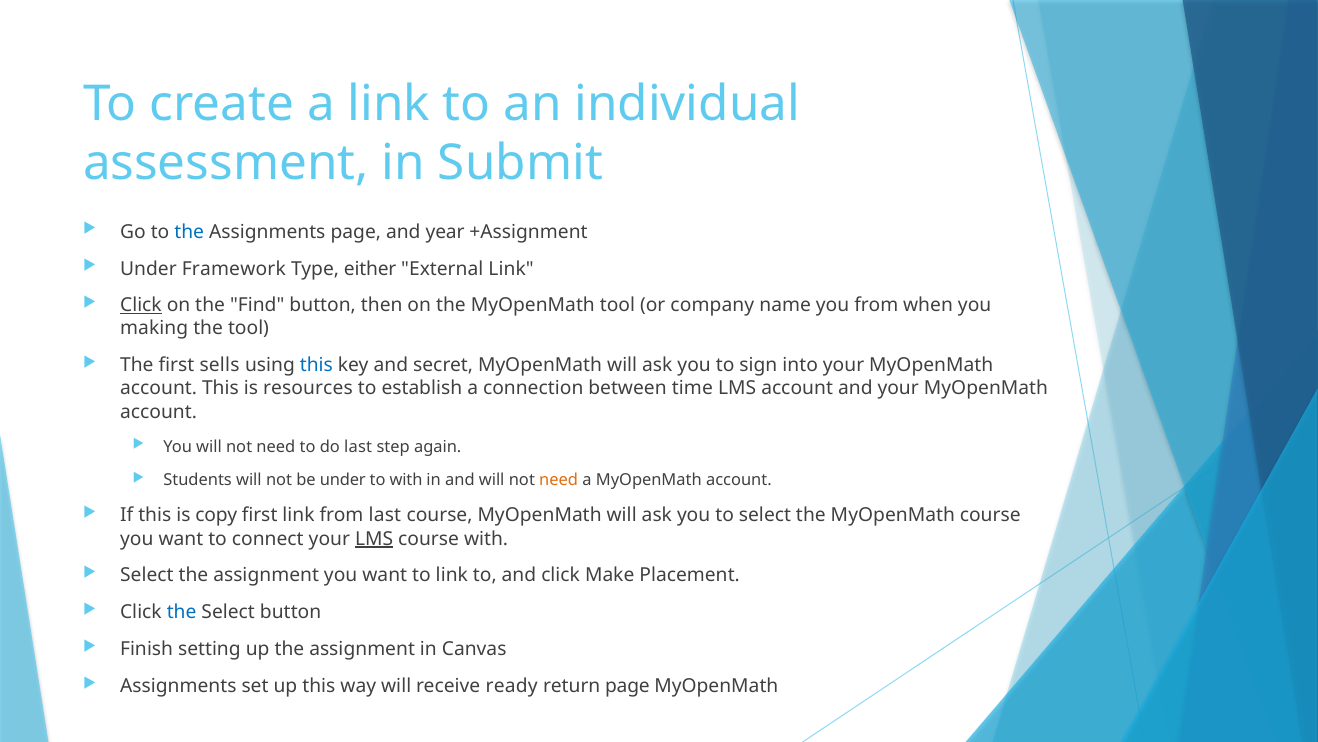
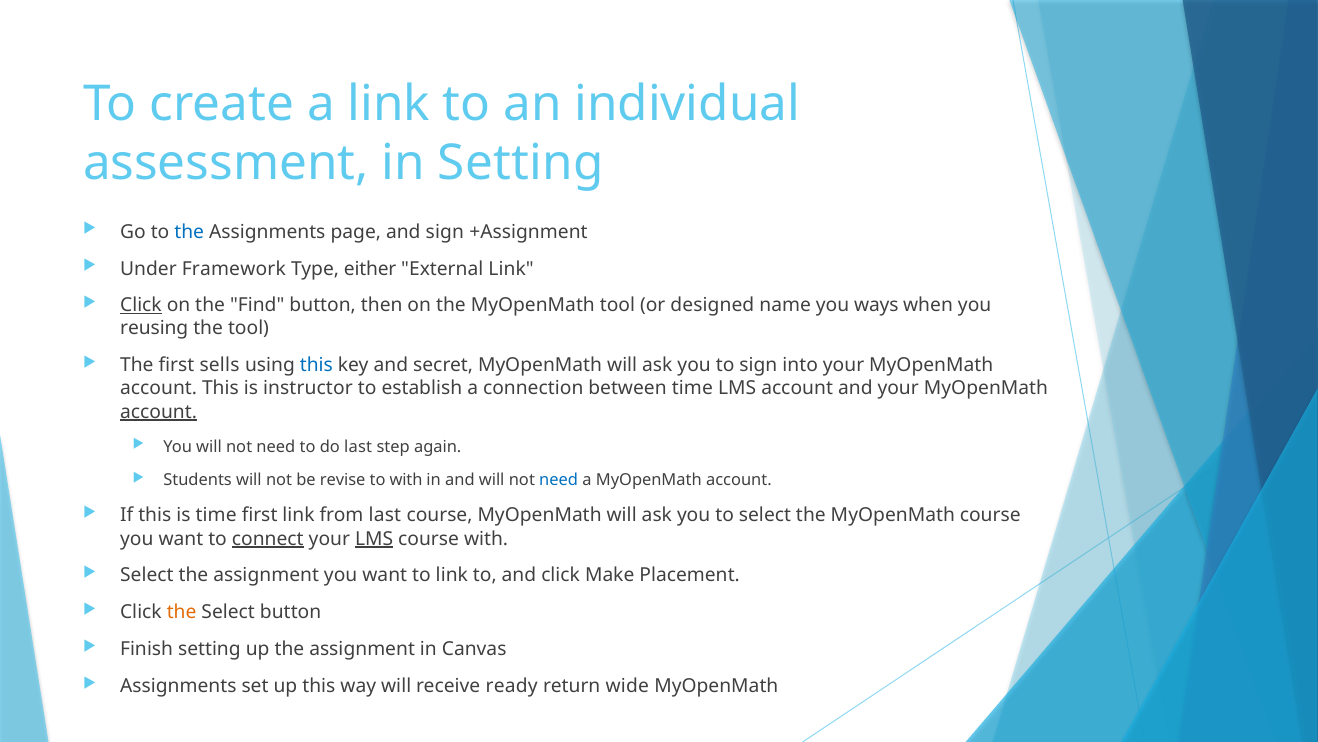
in Submit: Submit -> Setting
and year: year -> sign
company: company -> designed
you from: from -> ways
making: making -> reusing
resources: resources -> instructor
account at (159, 411) underline: none -> present
be under: under -> revise
need at (559, 480) colour: orange -> blue
is copy: copy -> time
connect underline: none -> present
the at (182, 612) colour: blue -> orange
return page: page -> wide
